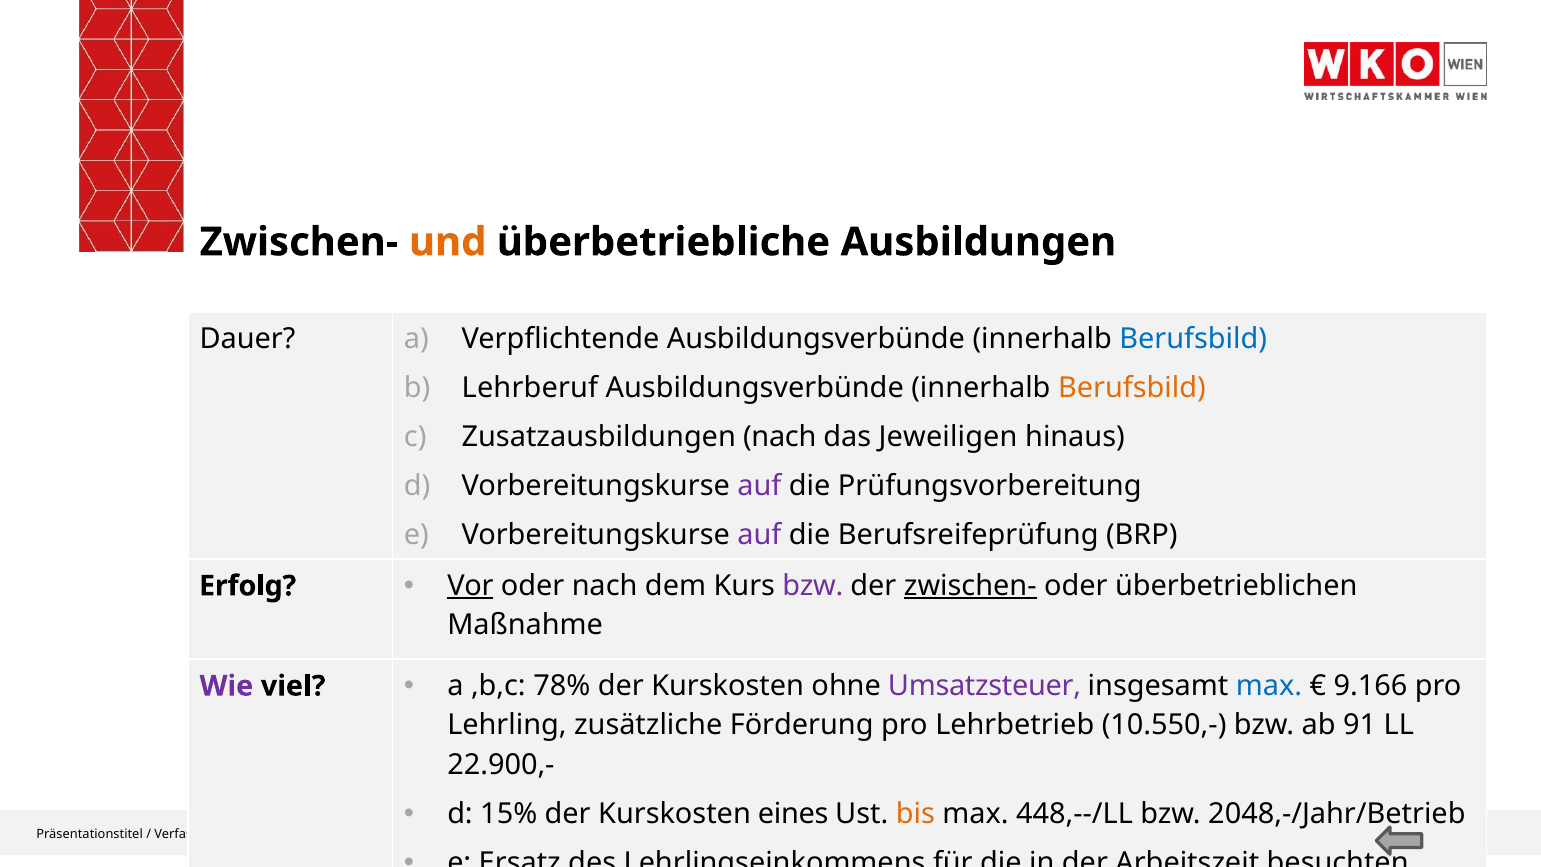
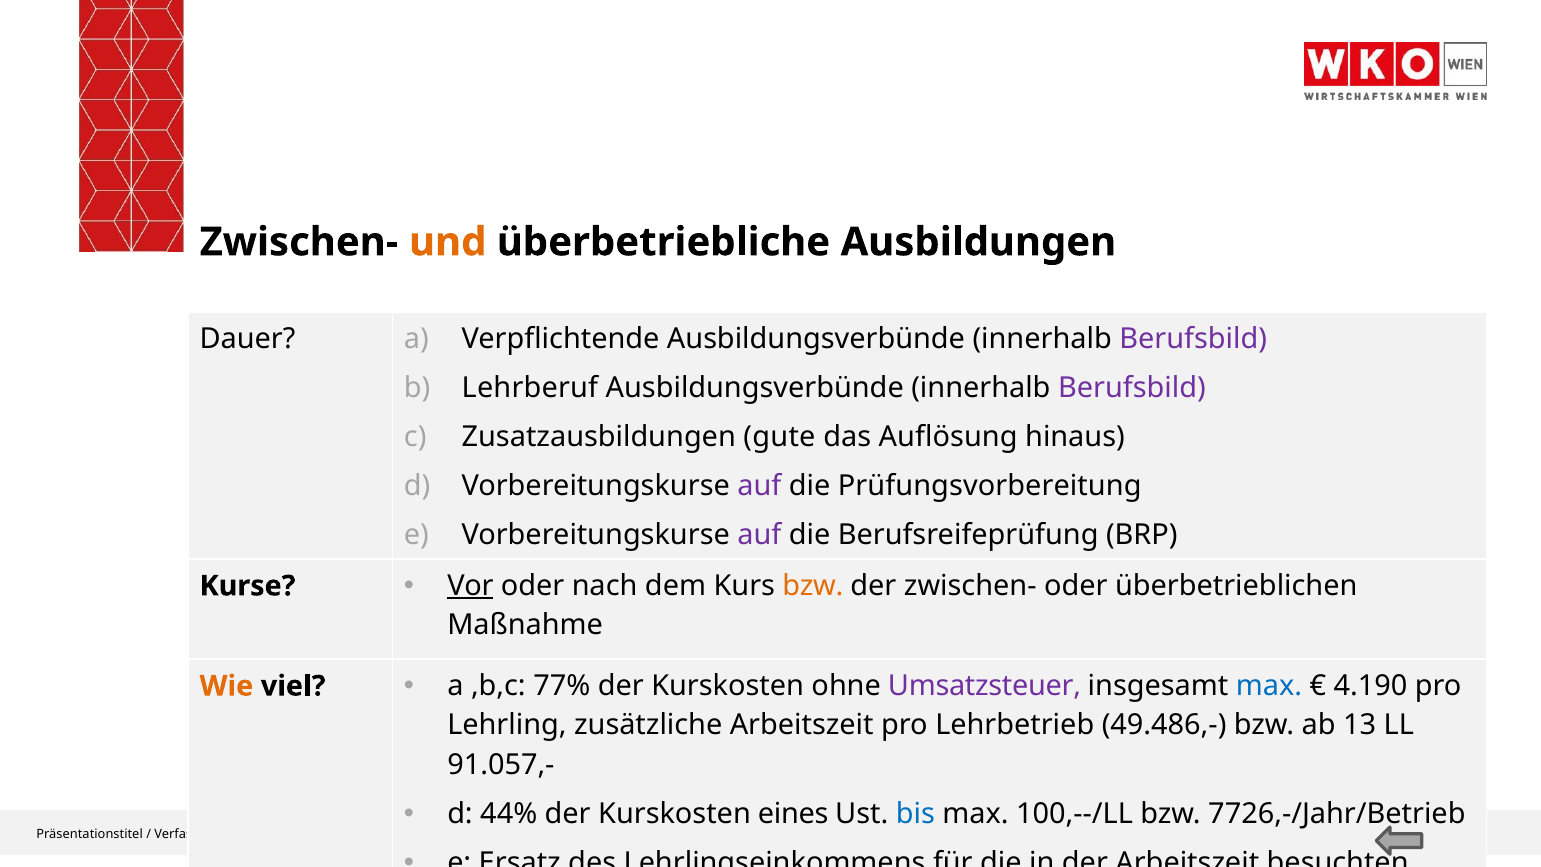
Berufsbild at (1193, 339) colour: blue -> purple
Berufsbild at (1132, 388) colour: orange -> purple
Zusatzausbildungen nach: nach -> gute
Jeweiligen: Jeweiligen -> Auflösung
Erfolg: Erfolg -> Kurse
bzw at (813, 586) colour: purple -> orange
zwischen- at (970, 586) underline: present -> none
Wie colour: purple -> orange
78%: 78% -> 77%
9.166: 9.166 -> 4.190
zusätzliche Förderung: Förderung -> Arbeitszeit
10.550,-: 10.550,- -> 49.486,-
91: 91 -> 13
22.900,-: 22.900,- -> 91.057,-
15%: 15% -> 44%
bis colour: orange -> blue
448,--/LL: 448,--/LL -> 100,--/LL
2048,-/Jahr/Betrieb: 2048,-/Jahr/Betrieb -> 7726,-/Jahr/Betrieb
